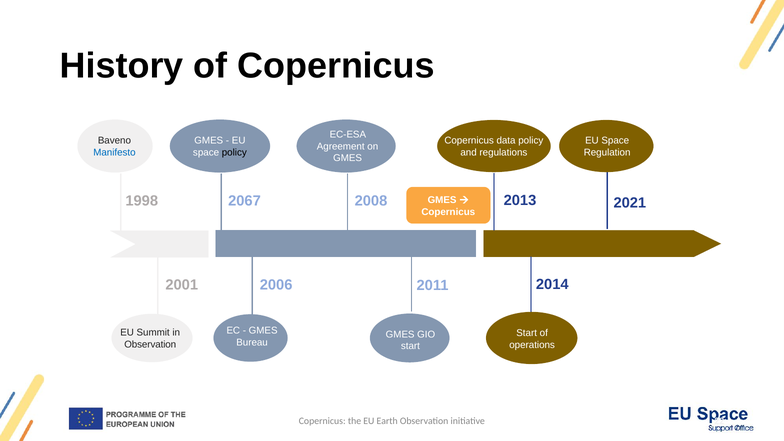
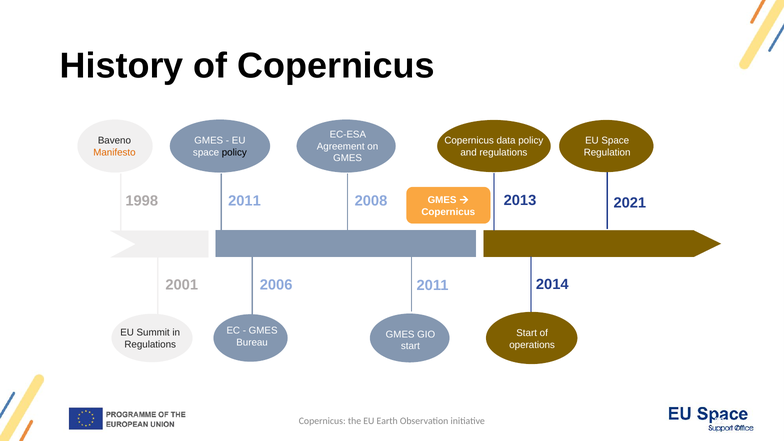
Manifesto colour: blue -> orange
2067 at (244, 201): 2067 -> 2011
Observation at (150, 344): Observation -> Regulations
